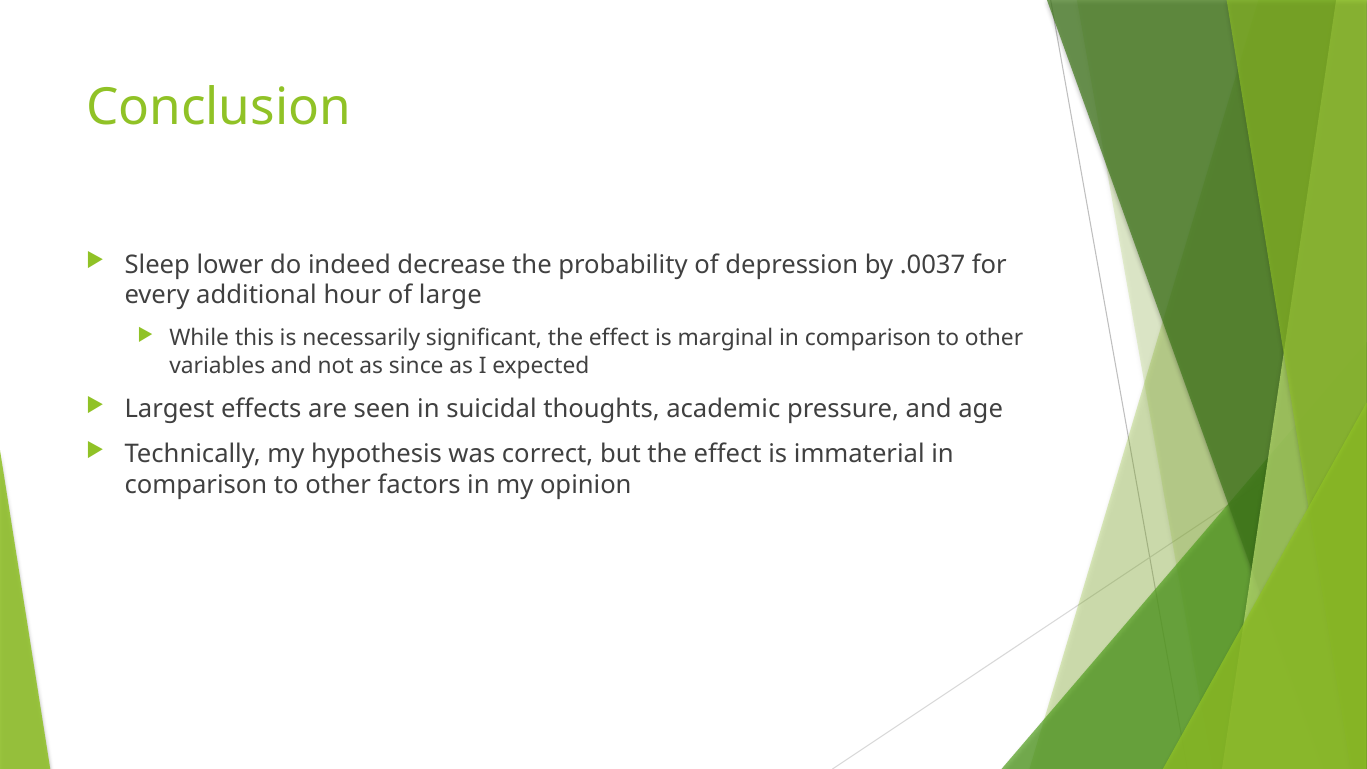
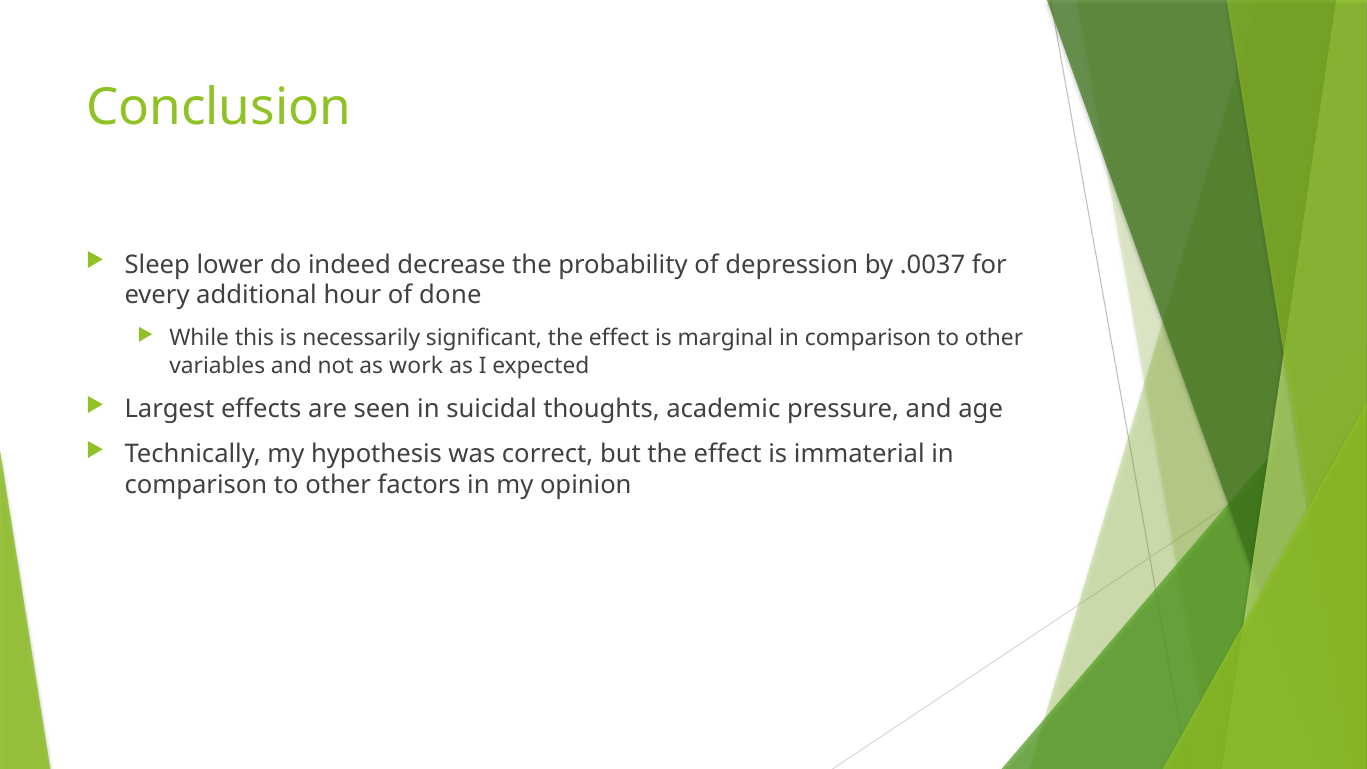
large: large -> done
since: since -> work
